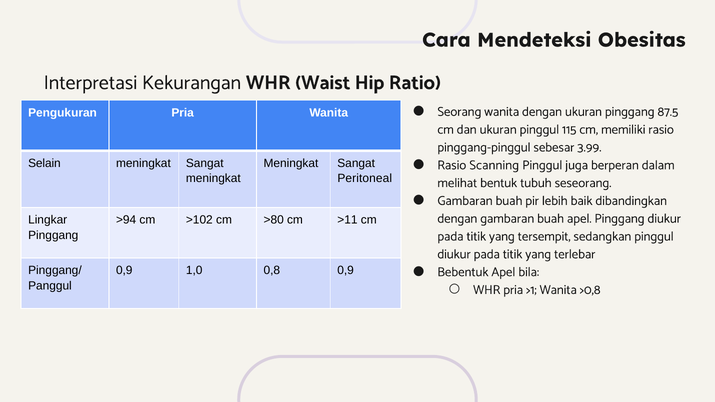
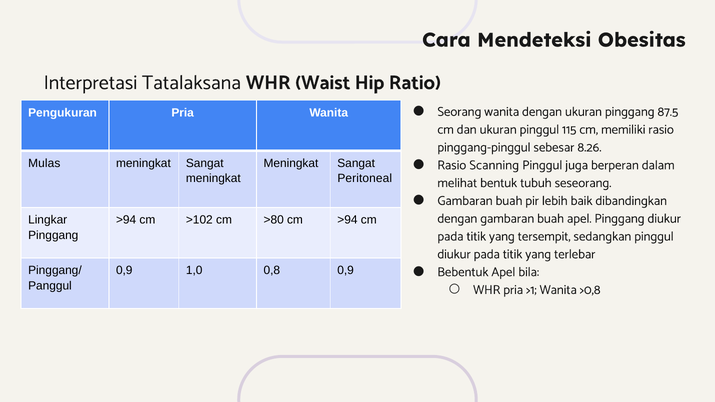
Kekurangan: Kekurangan -> Tatalaksana
3.99: 3.99 -> 8.26
Selain: Selain -> Mulas
cm >11: >11 -> >94
